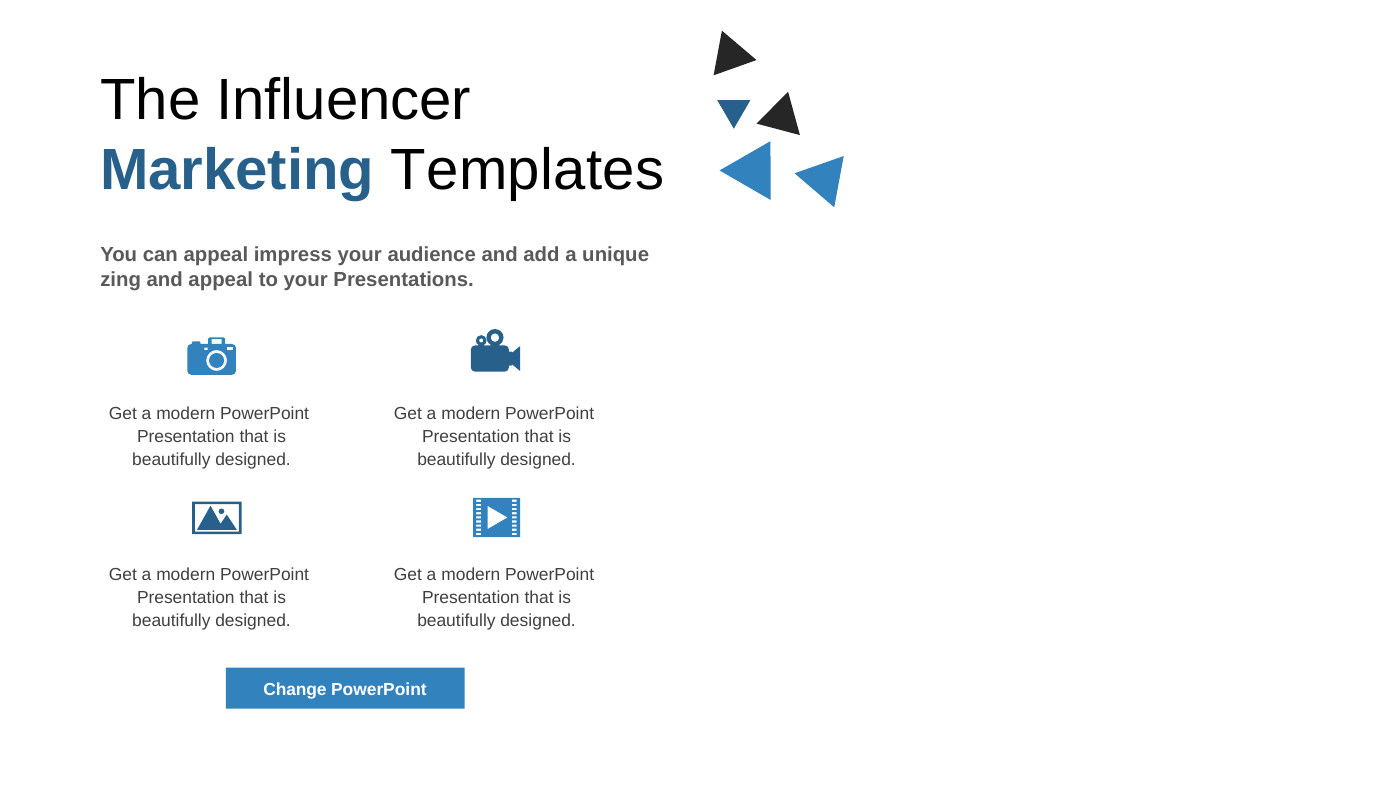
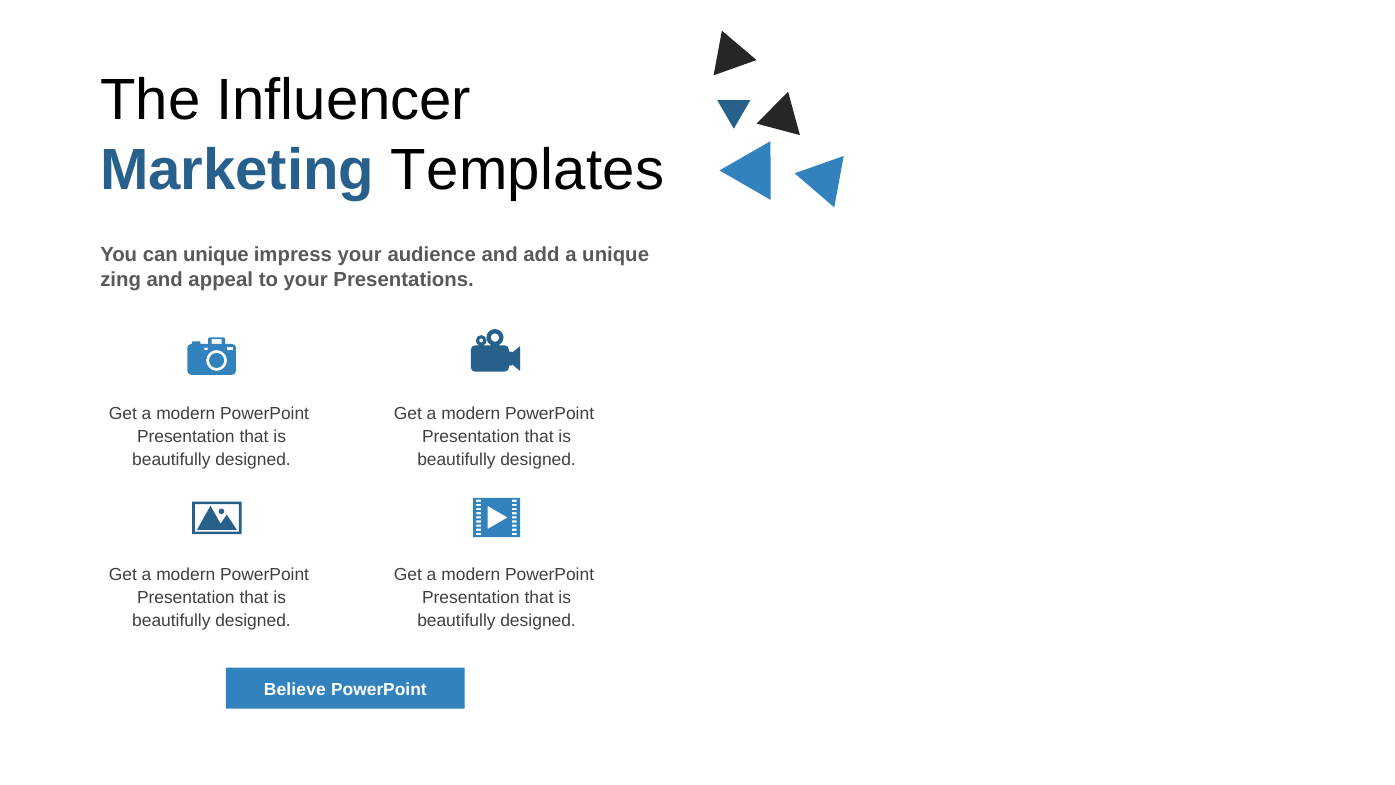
can appeal: appeal -> unique
Change: Change -> Believe
